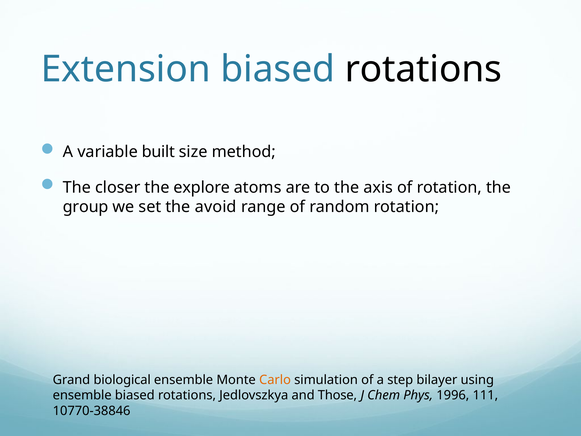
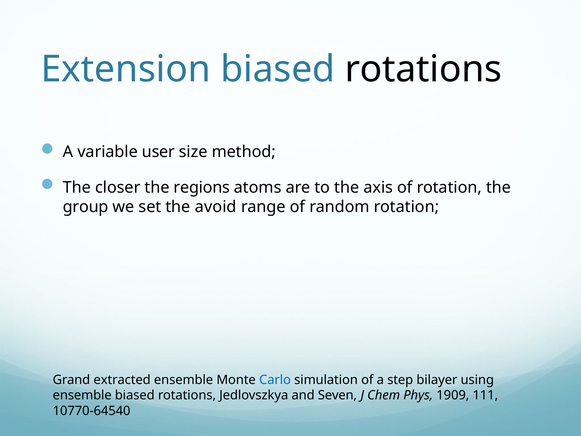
built: built -> user
explore: explore -> regions
biological: biological -> extracted
Carlo colour: orange -> blue
Those: Those -> Seven
1996: 1996 -> 1909
10770-38846: 10770-38846 -> 10770-64540
